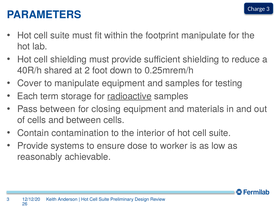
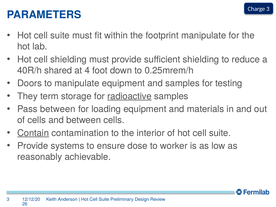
2: 2 -> 4
Cover: Cover -> Doors
Each: Each -> They
closing: closing -> loading
Contain underline: none -> present
